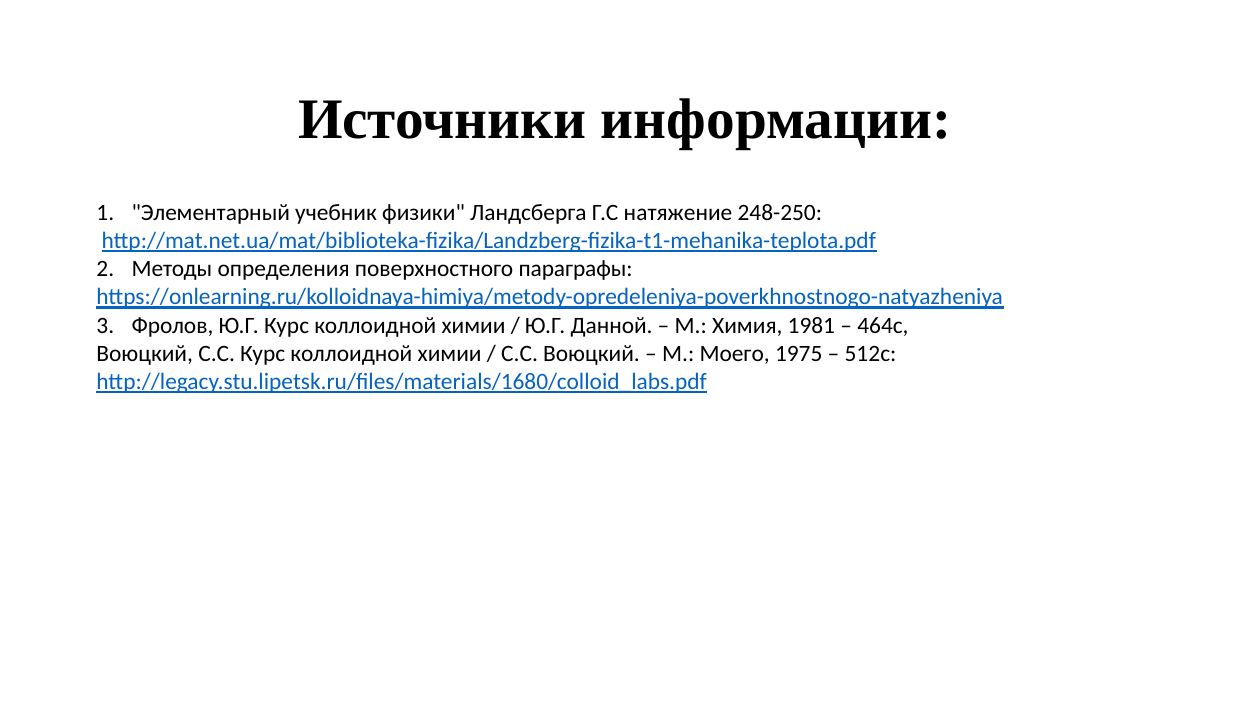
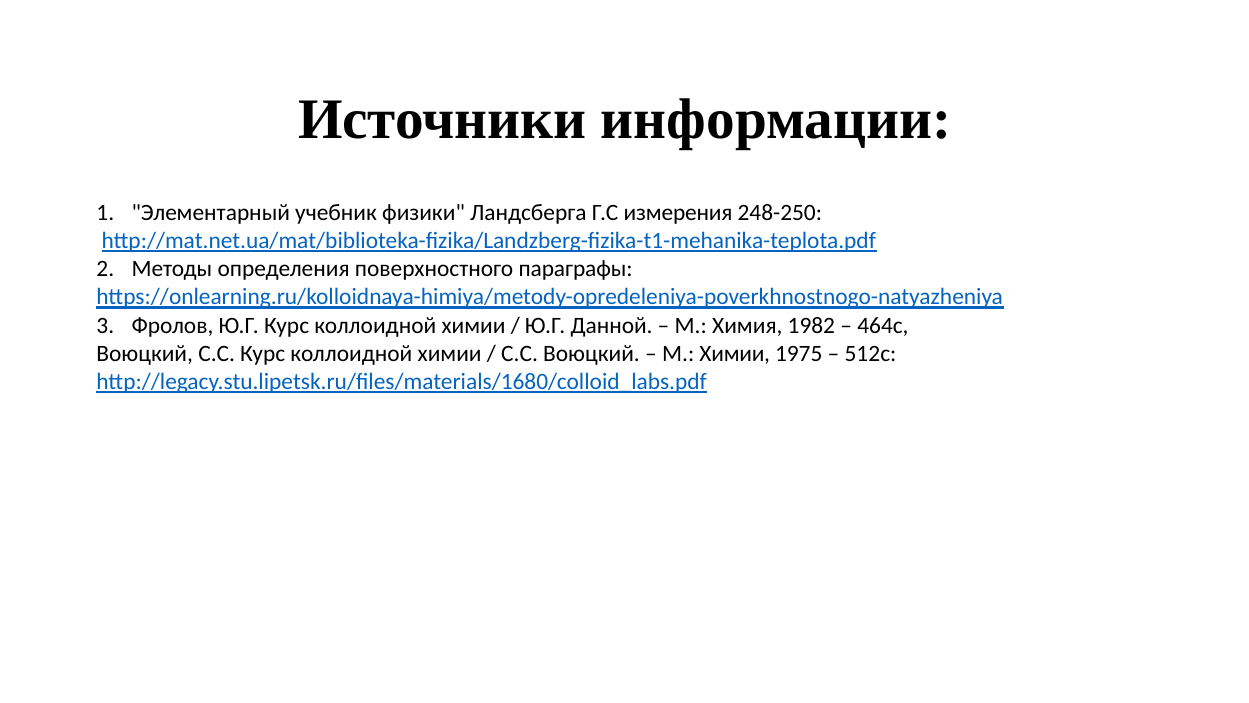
натяжение: натяжение -> измерения
1981: 1981 -> 1982
М Моего: Моего -> Химии
